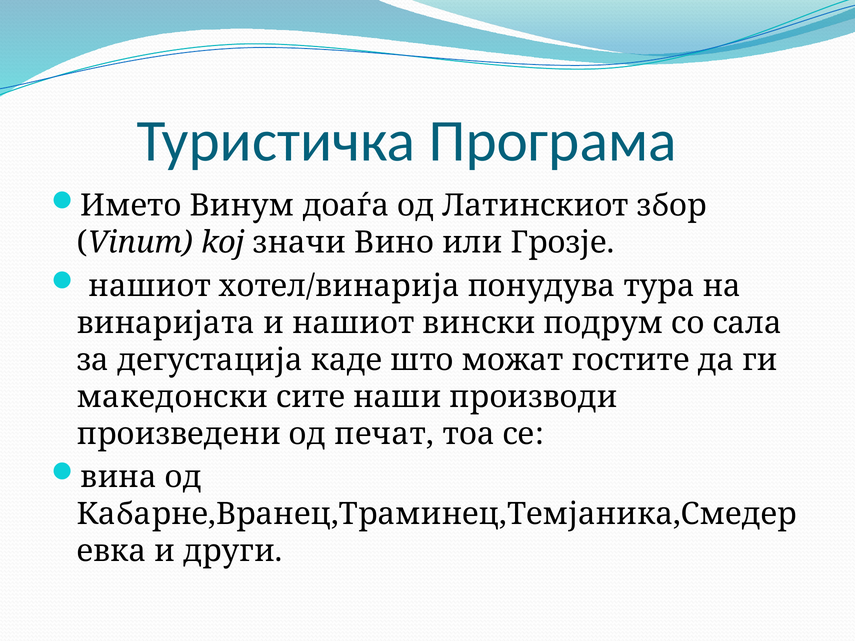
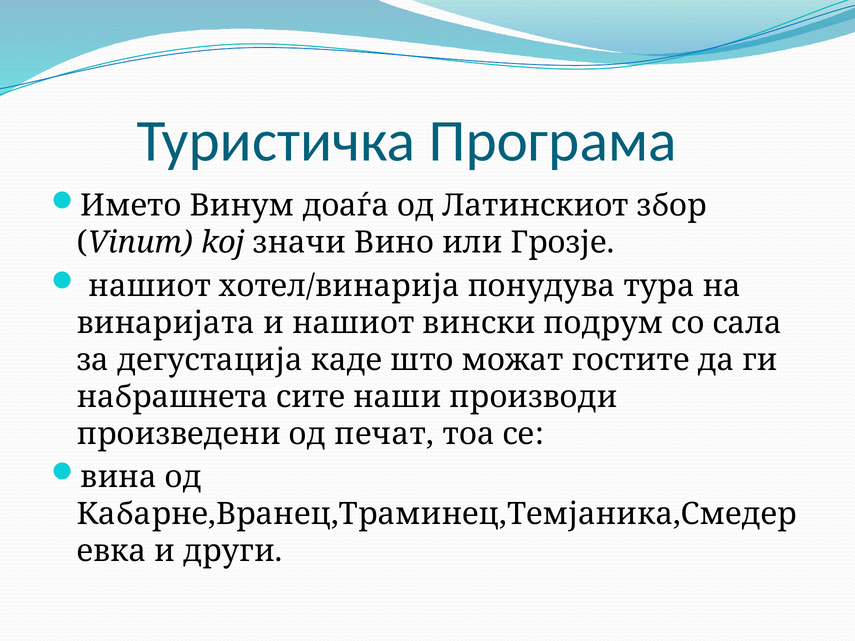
македонски: македонски -> набрашнета
